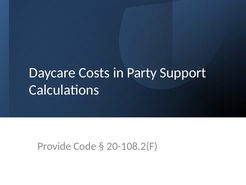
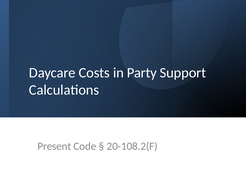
Provide: Provide -> Present
